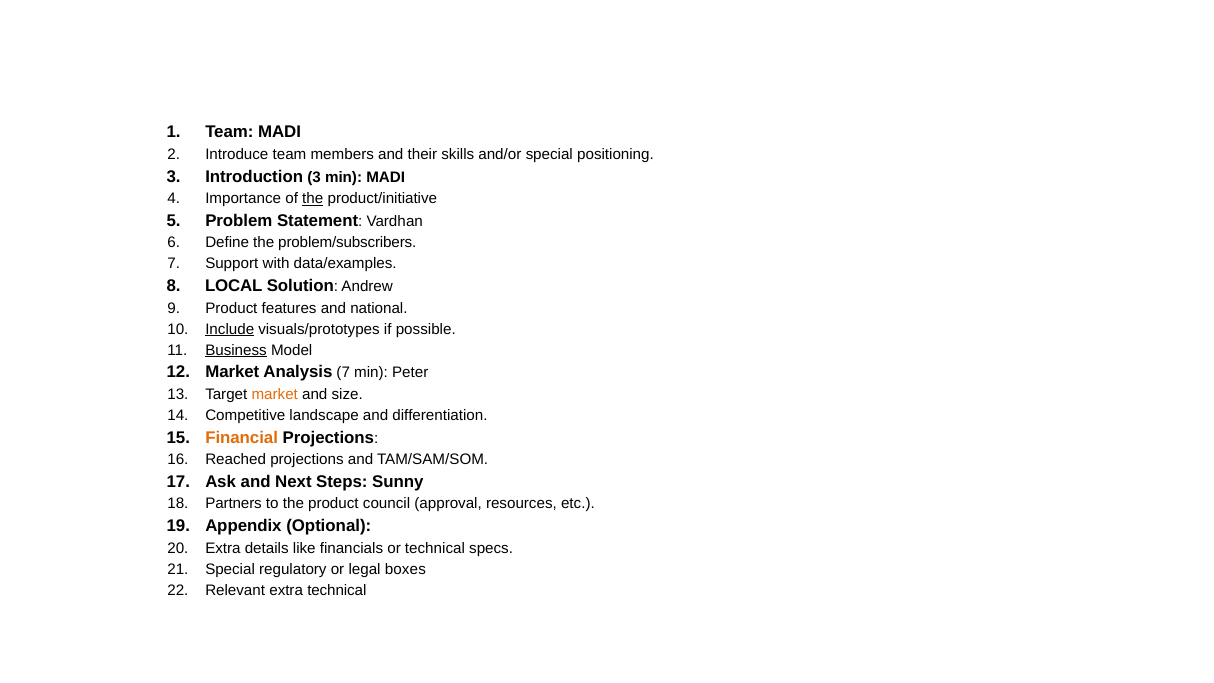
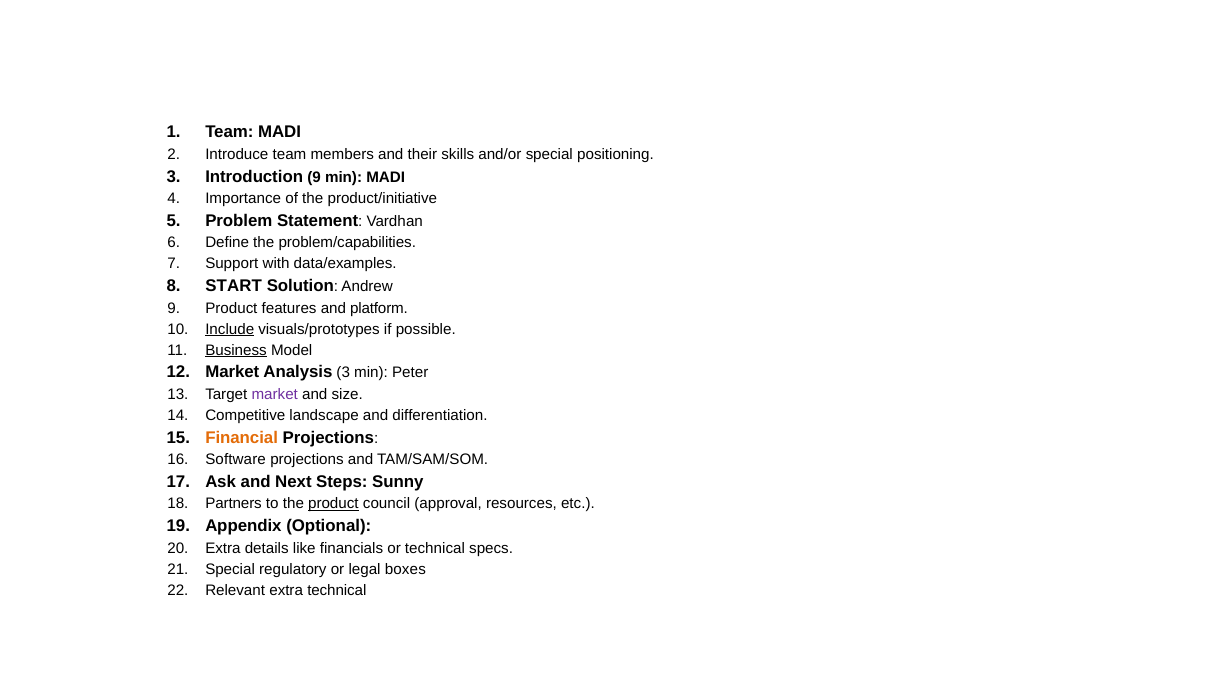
Introduction 3: 3 -> 9
the at (313, 198) underline: present -> none
problem/subscribers: problem/subscribers -> problem/capabilities
LOCAL: LOCAL -> START
national: national -> platform
Analysis 7: 7 -> 3
market at (275, 394) colour: orange -> purple
Reached: Reached -> Software
product at (333, 504) underline: none -> present
